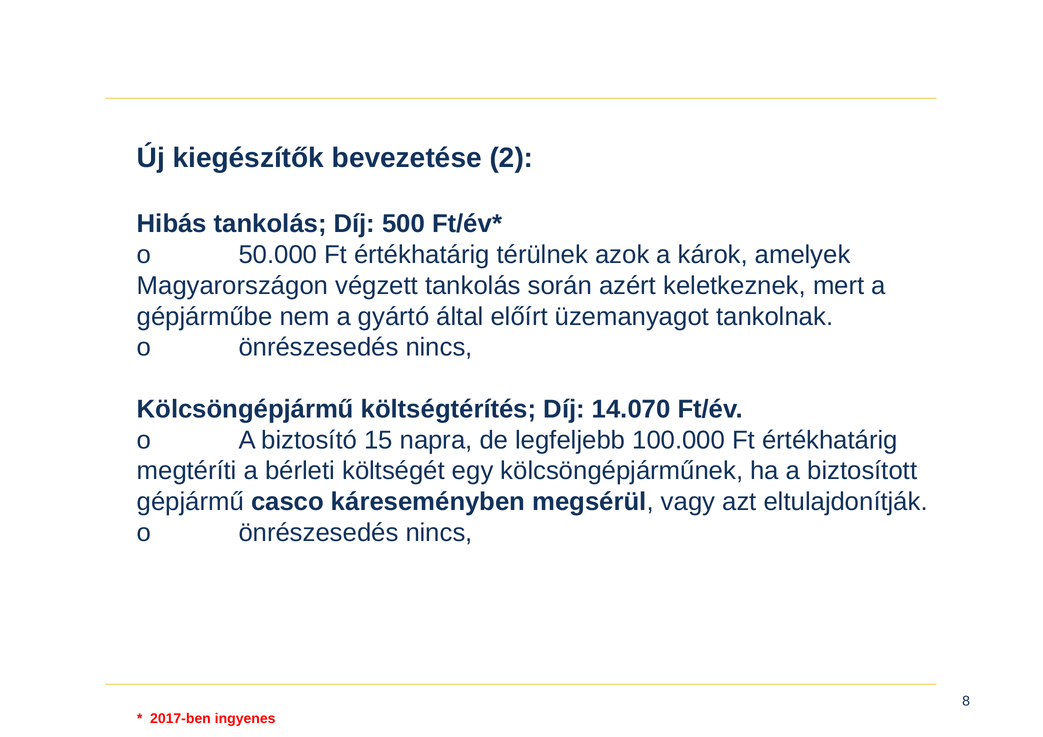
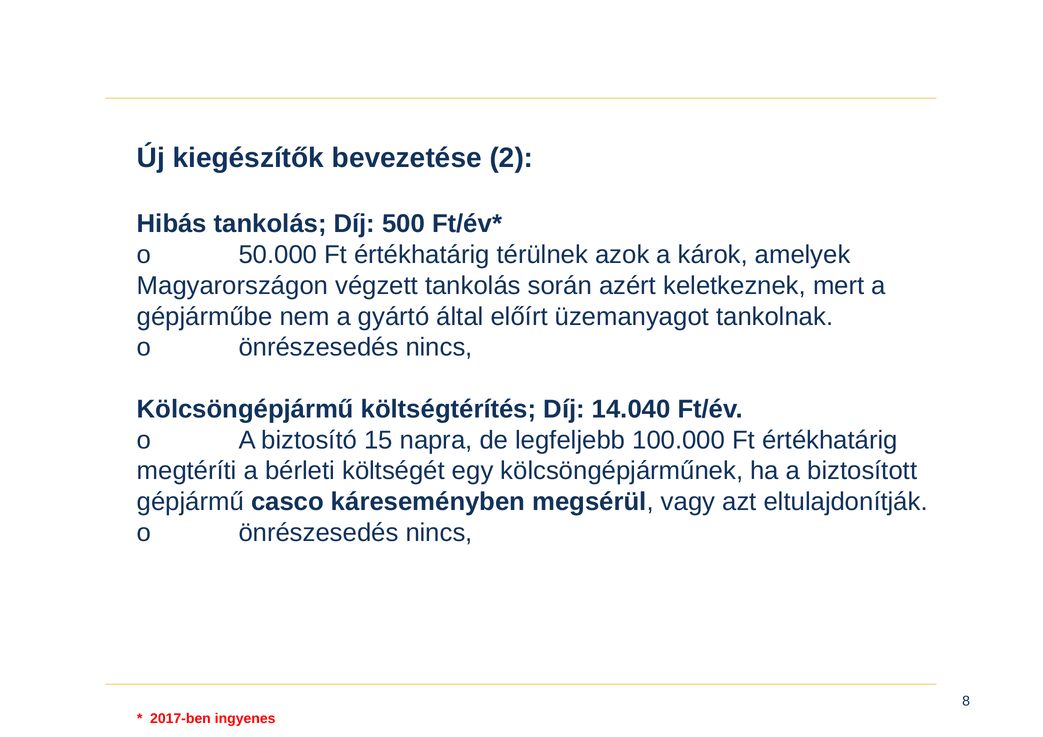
14.070: 14.070 -> 14.040
